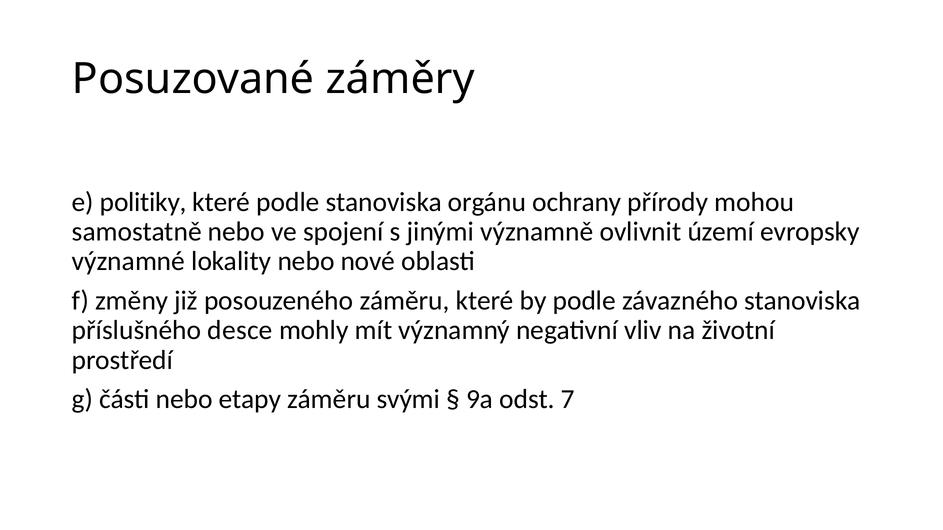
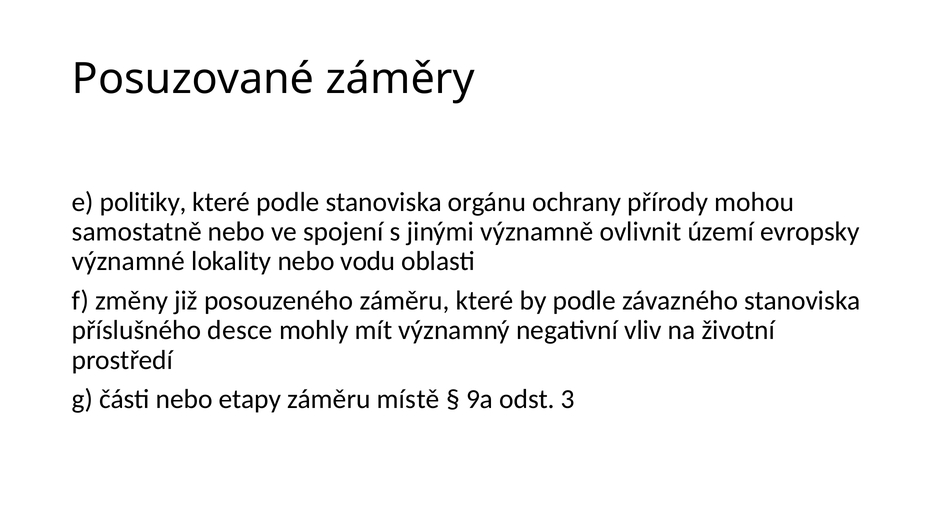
nové: nové -> vodu
svými: svými -> místě
7: 7 -> 3
